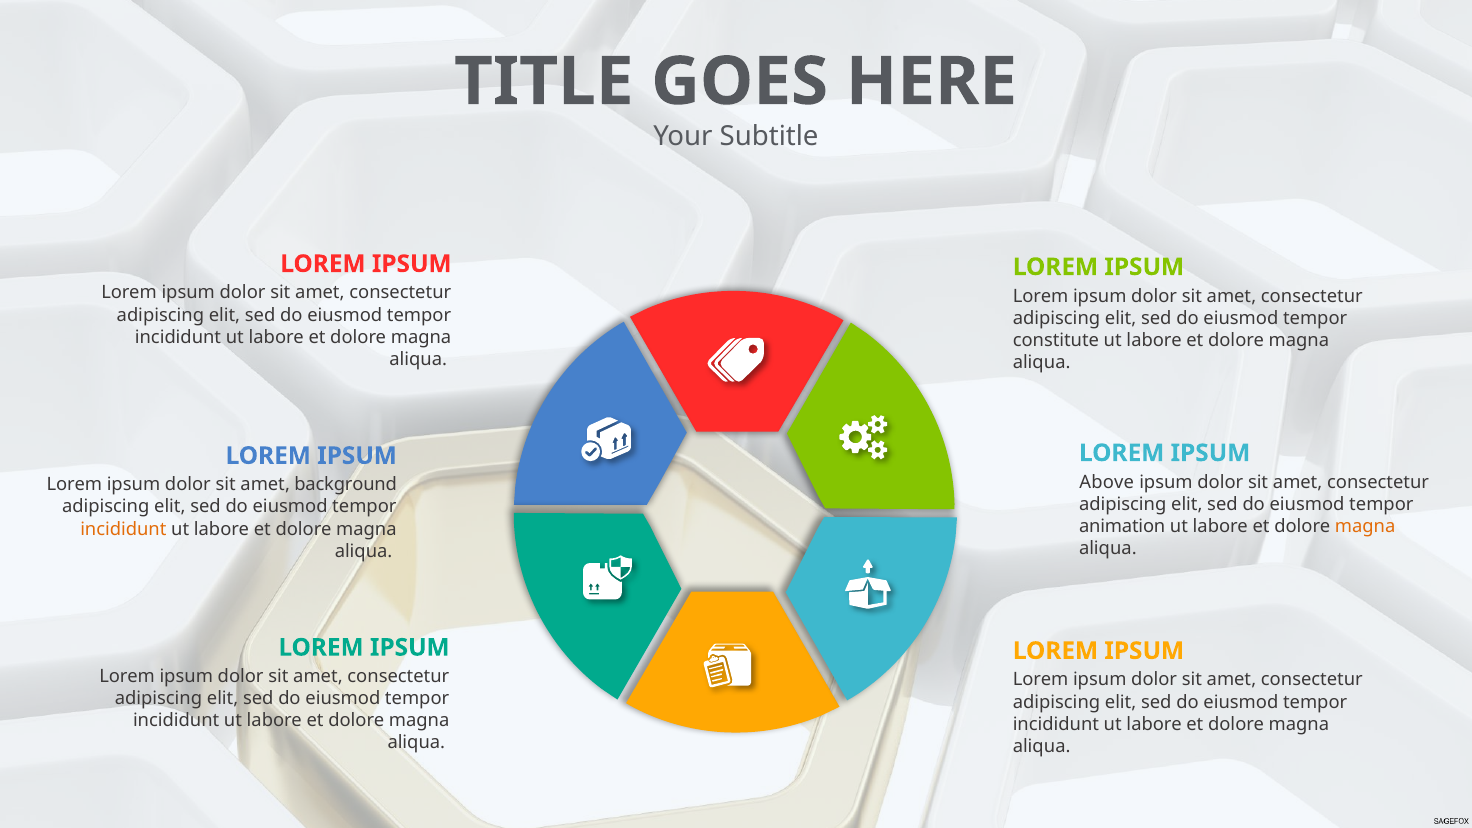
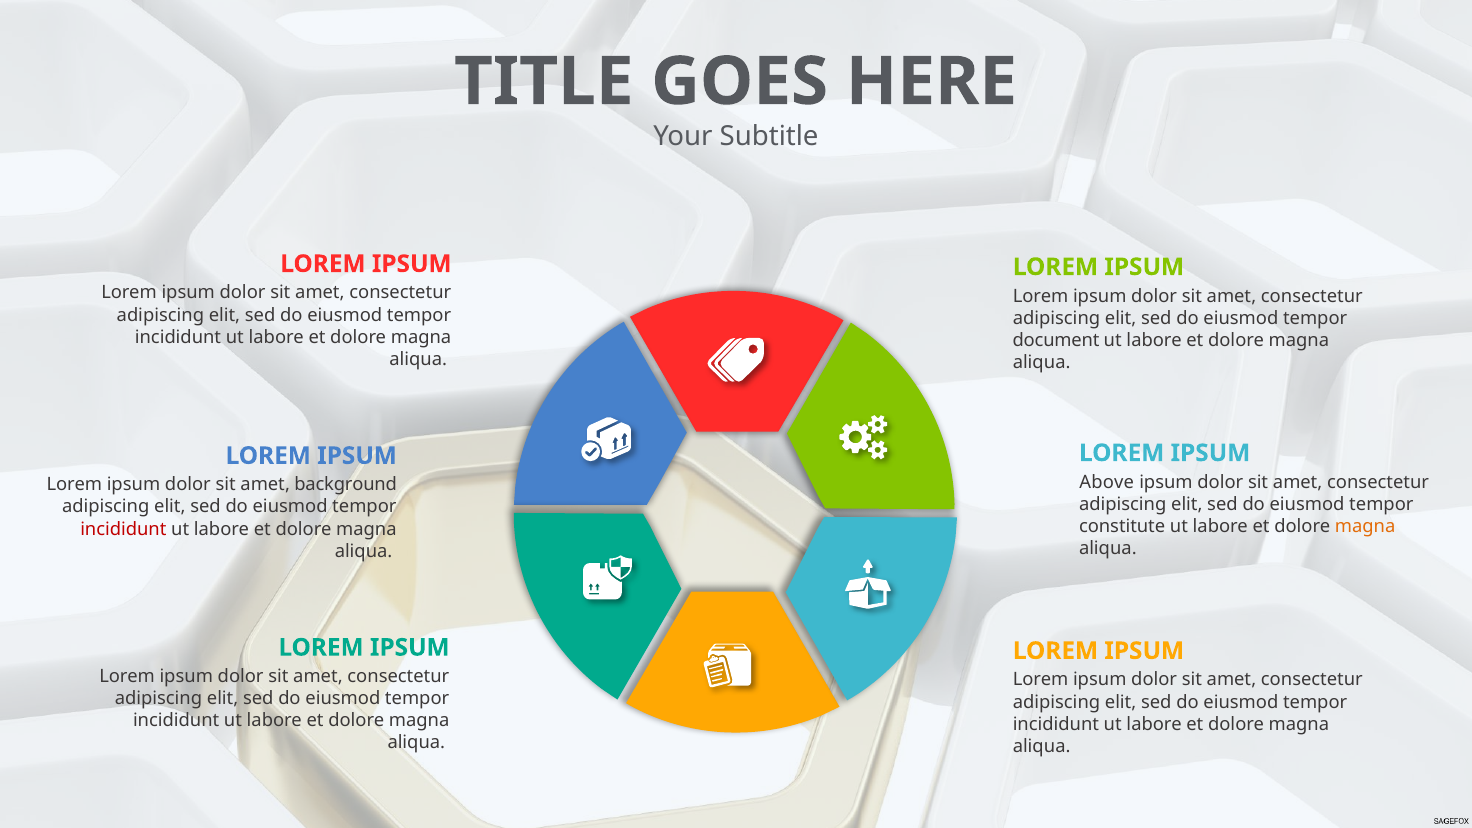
constitute: constitute -> document
animation: animation -> constitute
incididunt at (123, 529) colour: orange -> red
